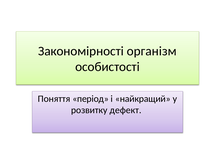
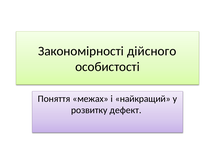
організм: організм -> дійсного
період: період -> межах
